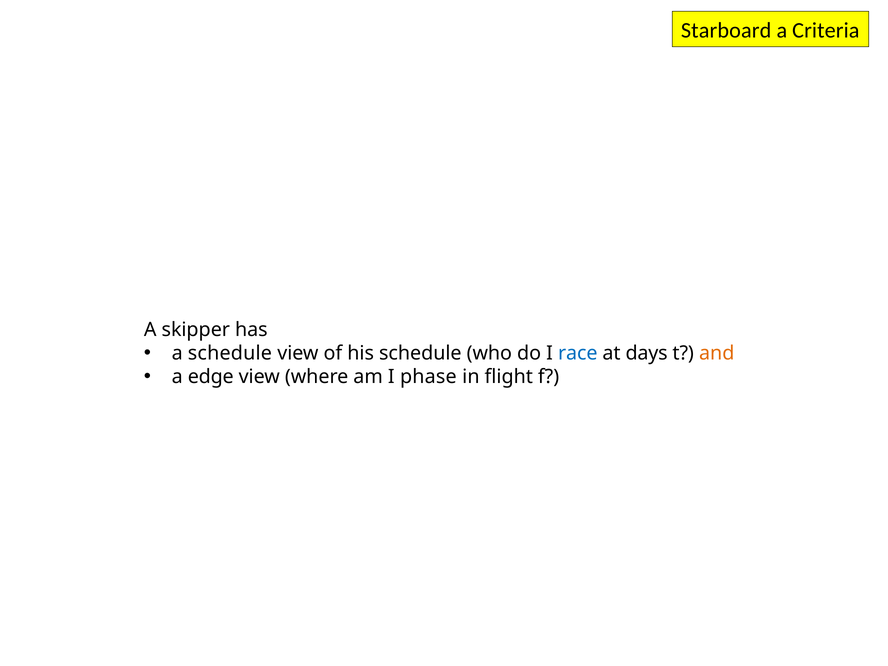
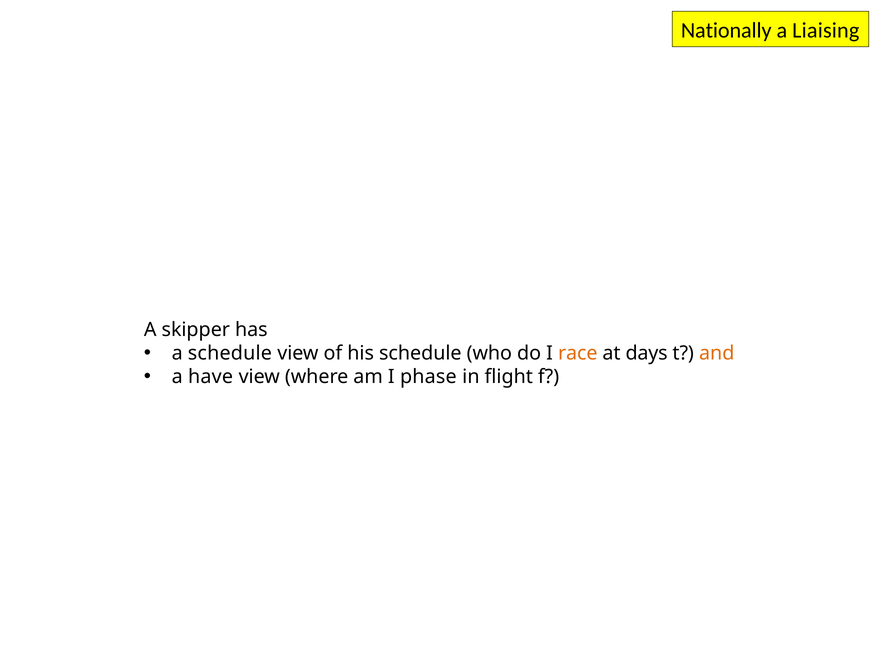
Starboard: Starboard -> Nationally
Criteria: Criteria -> Liaising
race colour: blue -> orange
edge: edge -> have
